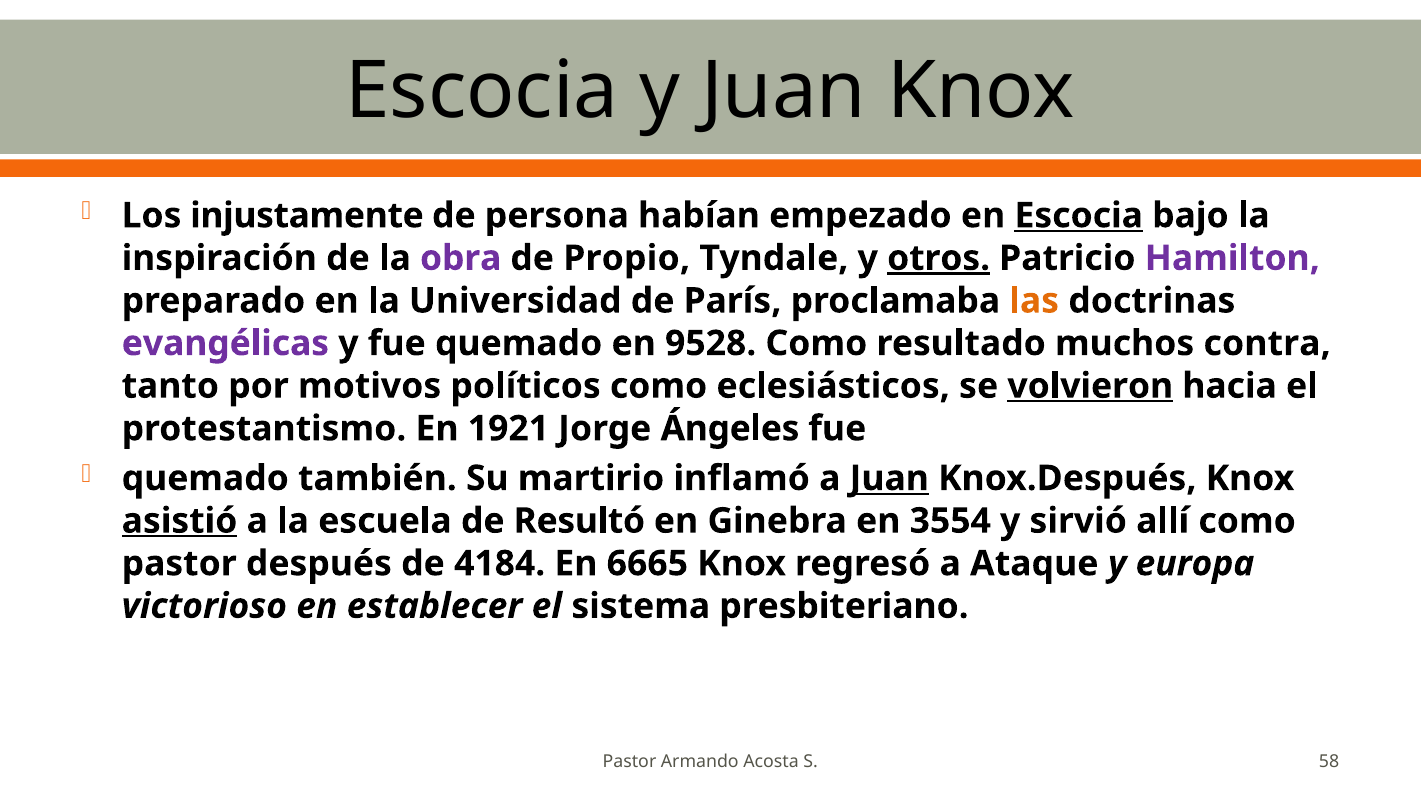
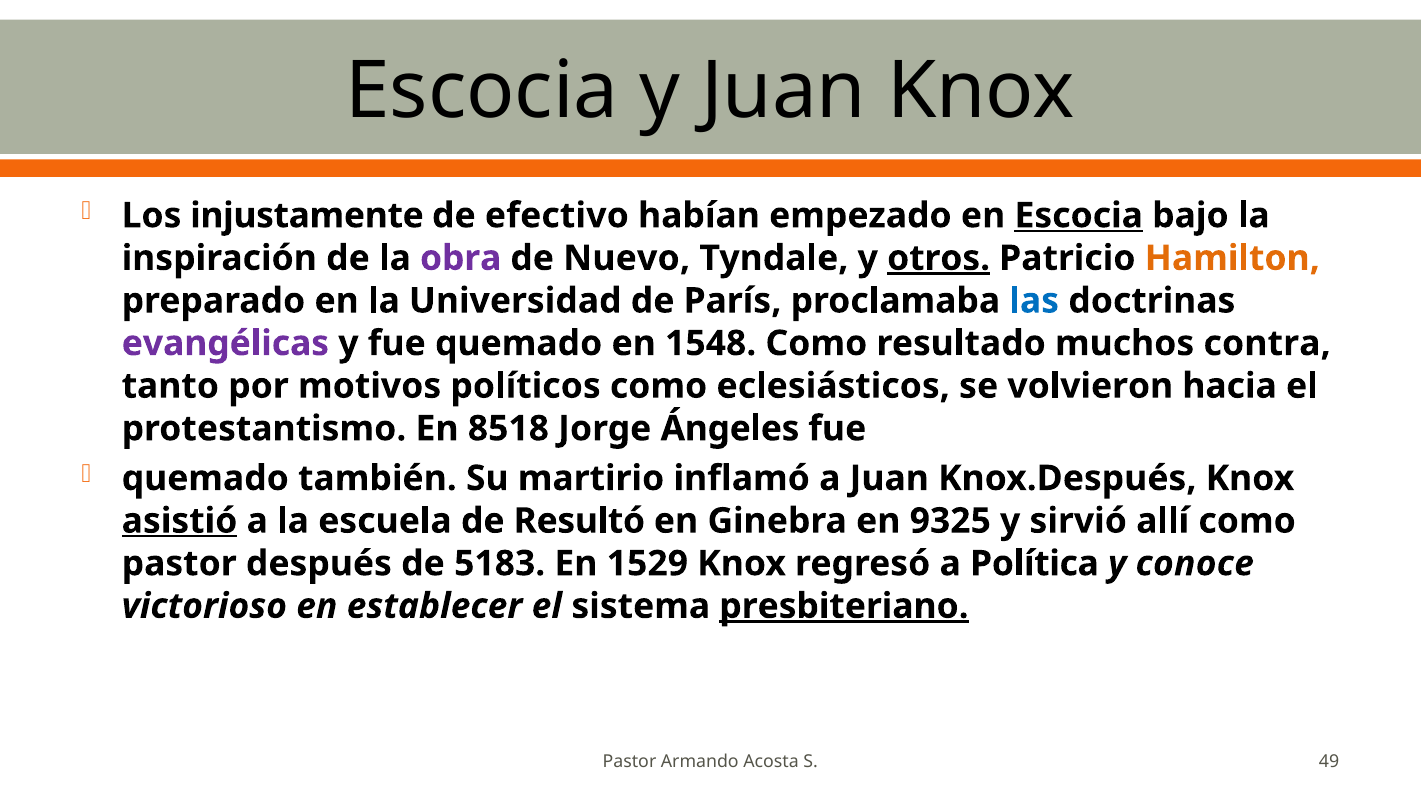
persona: persona -> efectivo
Propio: Propio -> Nuevo
Hamilton colour: purple -> orange
las colour: orange -> blue
9528: 9528 -> 1548
volvieron underline: present -> none
1921: 1921 -> 8518
Juan at (889, 479) underline: present -> none
3554: 3554 -> 9325
4184: 4184 -> 5183
6665: 6665 -> 1529
Ataque: Ataque -> Política
europa: europa -> conoce
presbiteriano underline: none -> present
58: 58 -> 49
